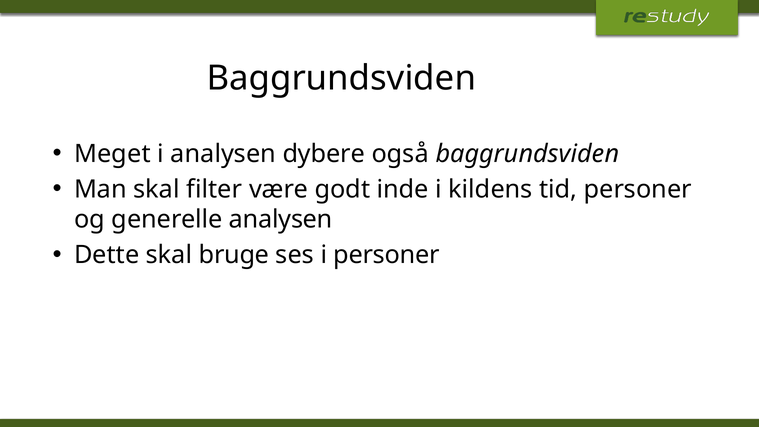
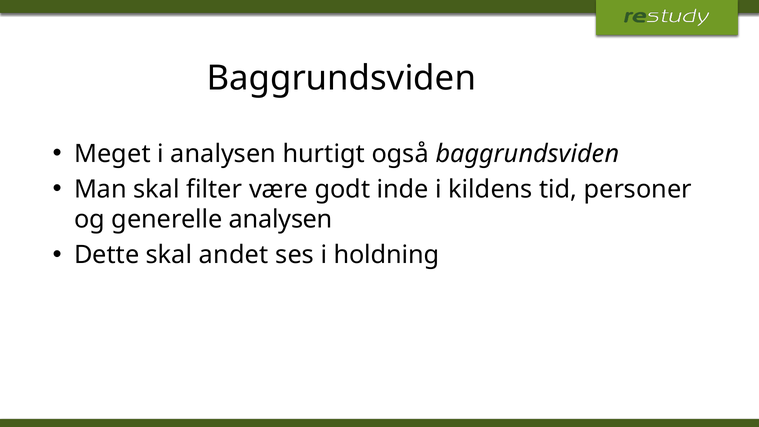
dybere: dybere -> hurtigt
bruge: bruge -> andet
i personer: personer -> holdning
